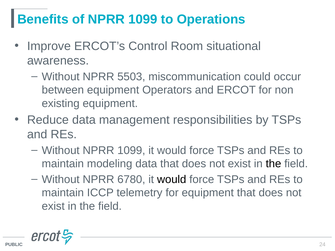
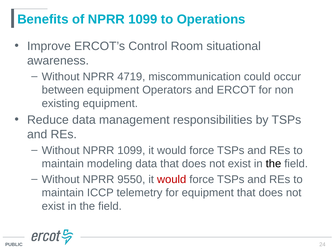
5503: 5503 -> 4719
6780: 6780 -> 9550
would at (172, 180) colour: black -> red
